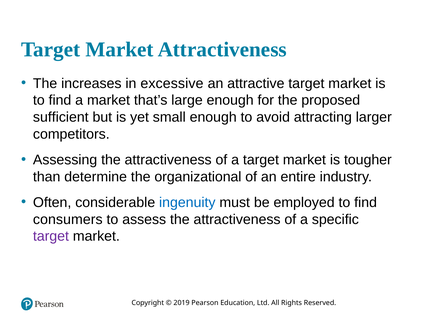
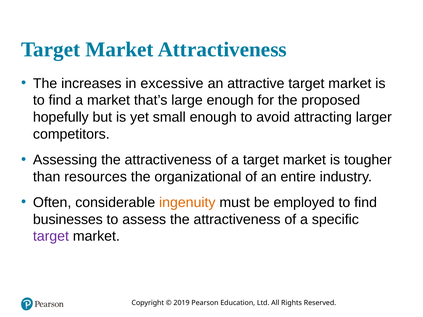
sufficient: sufficient -> hopefully
determine: determine -> resources
ingenuity colour: blue -> orange
consumers: consumers -> businesses
